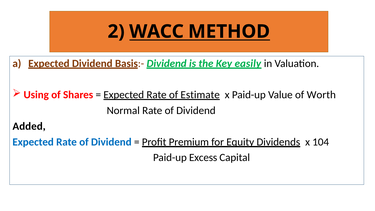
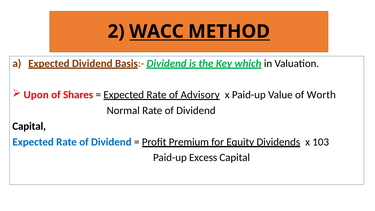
easily: easily -> which
Using: Using -> Upon
Estimate: Estimate -> Advisory
Added at (29, 126): Added -> Capital
104: 104 -> 103
